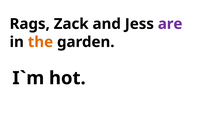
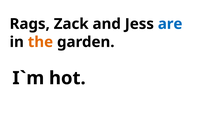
are colour: purple -> blue
